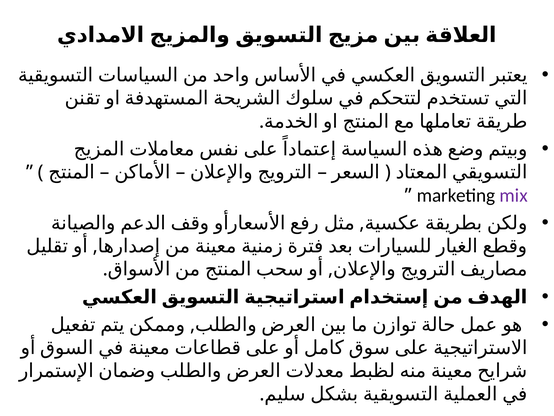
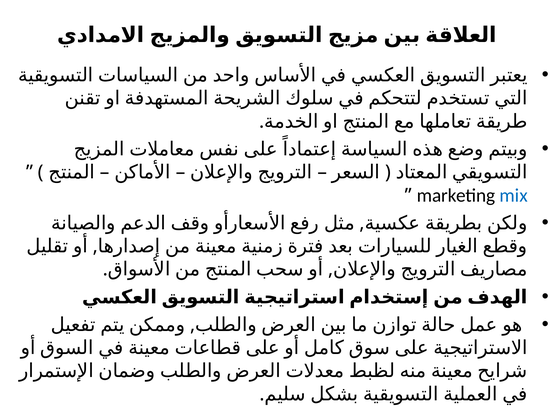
mix colour: purple -> blue
